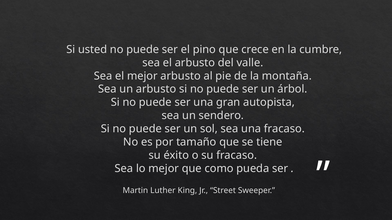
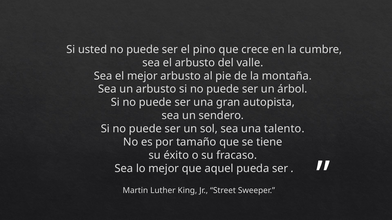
una fracaso: fracaso -> talento
como: como -> aquel
